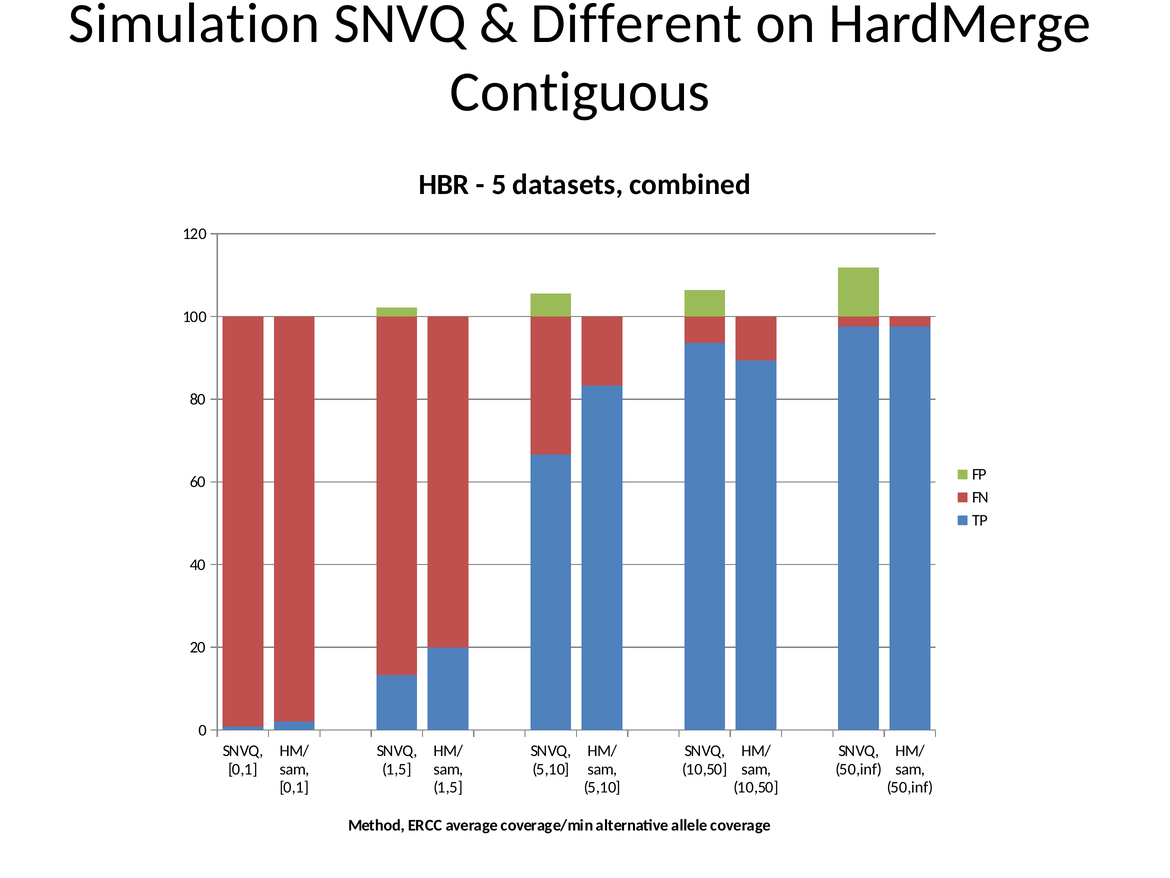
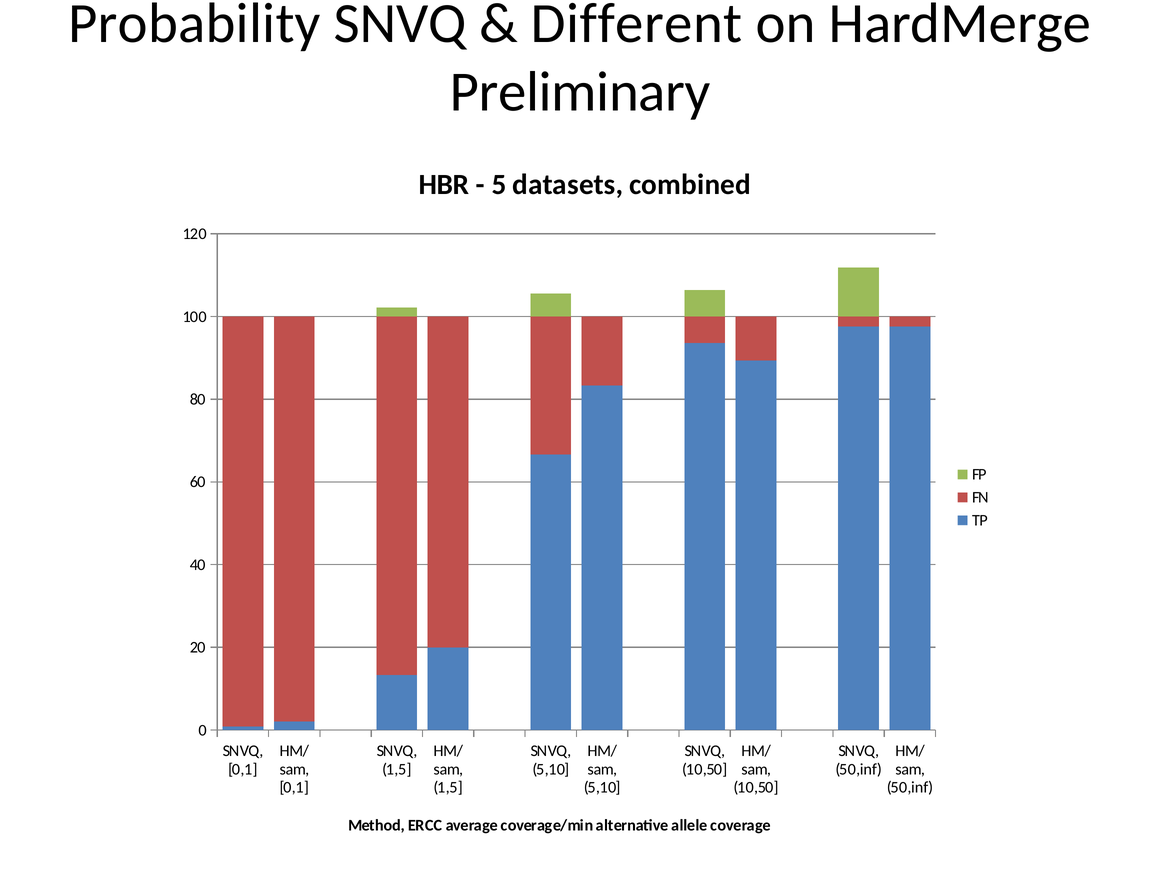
Simulation: Simulation -> Probability
Contiguous: Contiguous -> Preliminary
